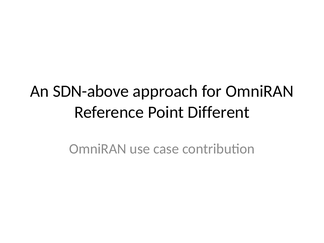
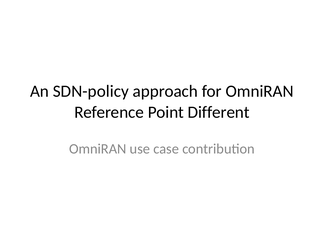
SDN-above: SDN-above -> SDN-policy
